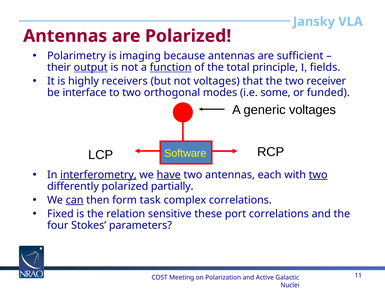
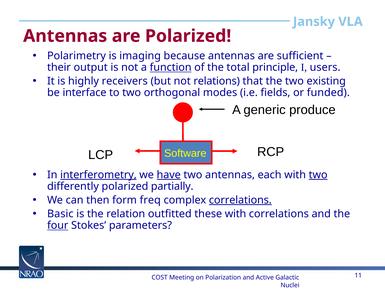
output underline: present -> none
fields: fields -> users
not voltages: voltages -> relations
receiver: receiver -> existing
some: some -> fields
generic voltages: voltages -> produce
can underline: present -> none
task: task -> freq
correlations at (240, 200) underline: none -> present
Fixed: Fixed -> Basic
sensitive: sensitive -> outfitted
these port: port -> with
four underline: none -> present
